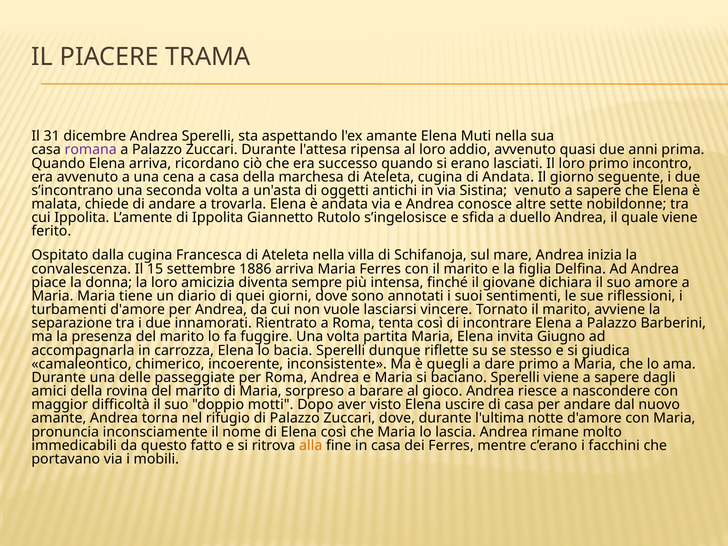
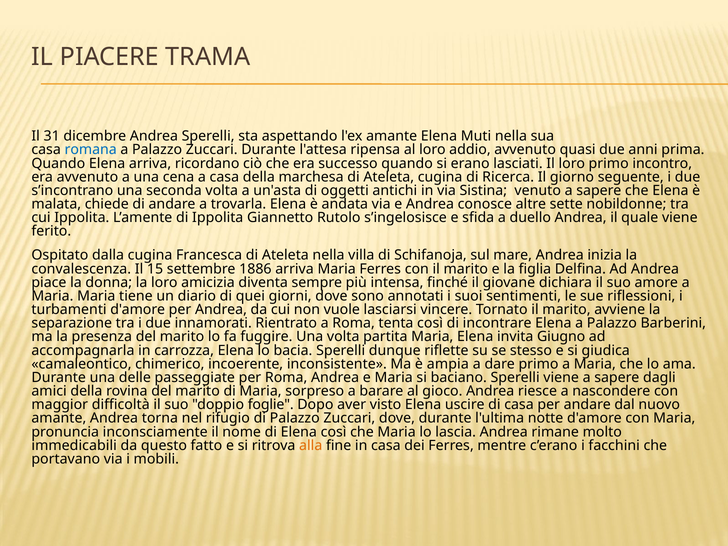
romana colour: purple -> blue
di Andata: Andata -> Ricerca
quegli: quegli -> ampia
motti: motti -> foglie
